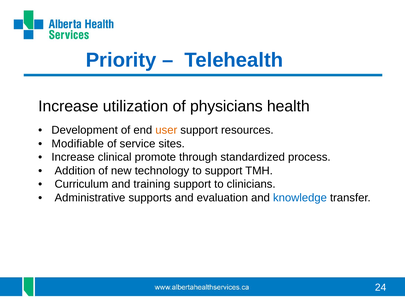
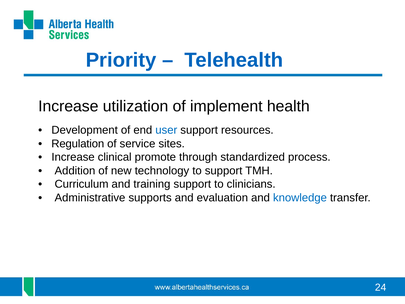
physicians: physicians -> implement
user colour: orange -> blue
Modifiable: Modifiable -> Regulation
